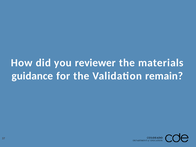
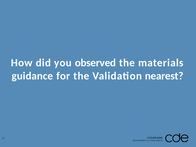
reviewer: reviewer -> observed
remain: remain -> nearest
